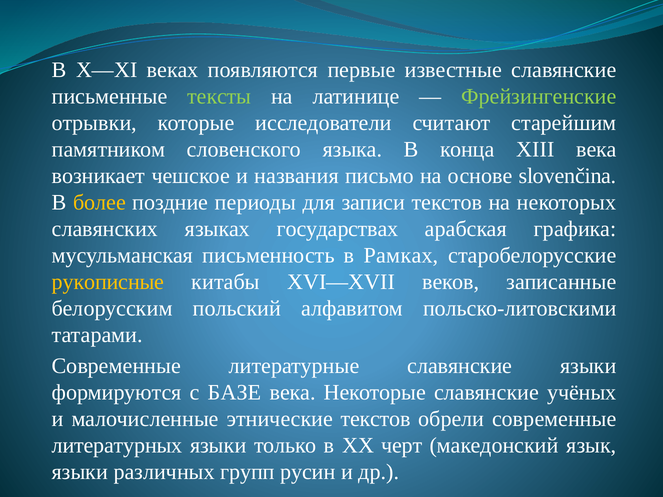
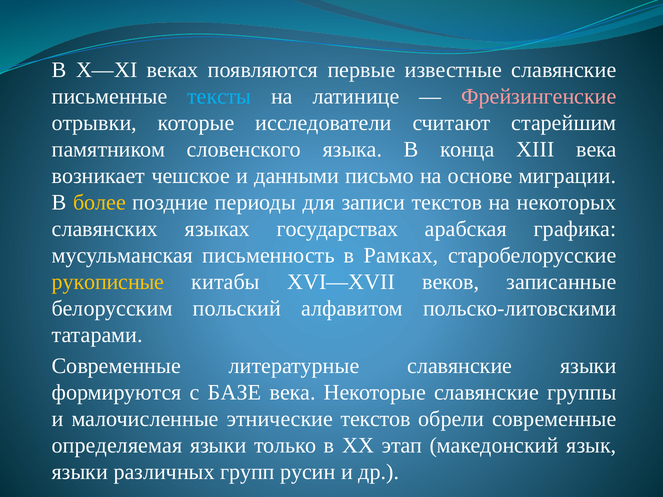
тексты colour: light green -> light blue
Фрейзингенские colour: light green -> pink
названия: названия -> данными
slovenčina: slovenčina -> миграции
учёных: учёных -> группы
литературных: литературных -> определяемая
черт: черт -> этап
